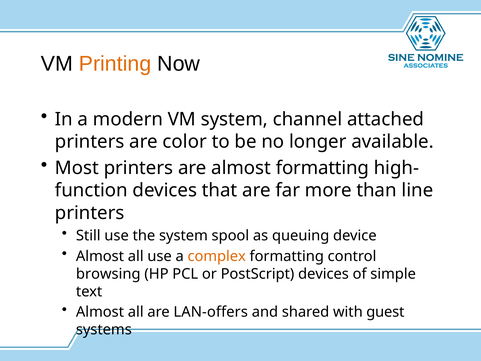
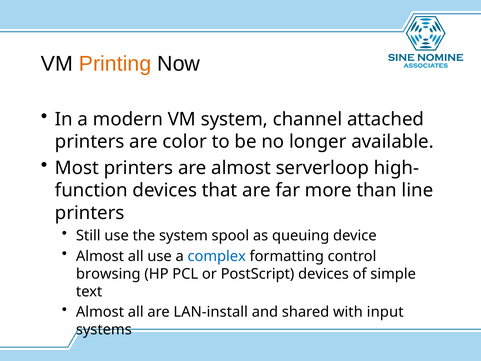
almost formatting: formatting -> serverloop
complex colour: orange -> blue
LAN-offers: LAN-offers -> LAN-install
guest: guest -> input
